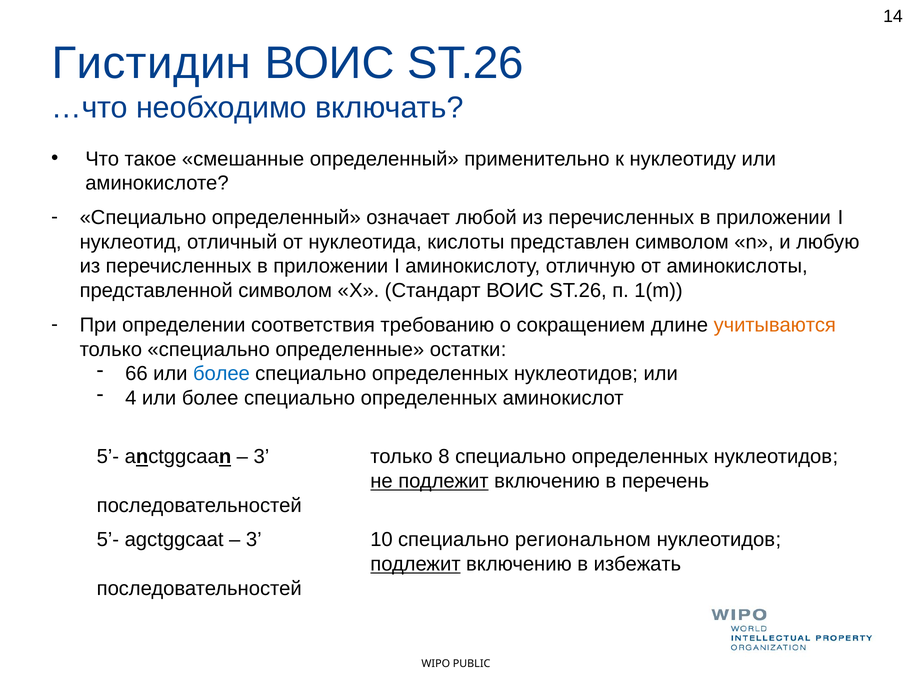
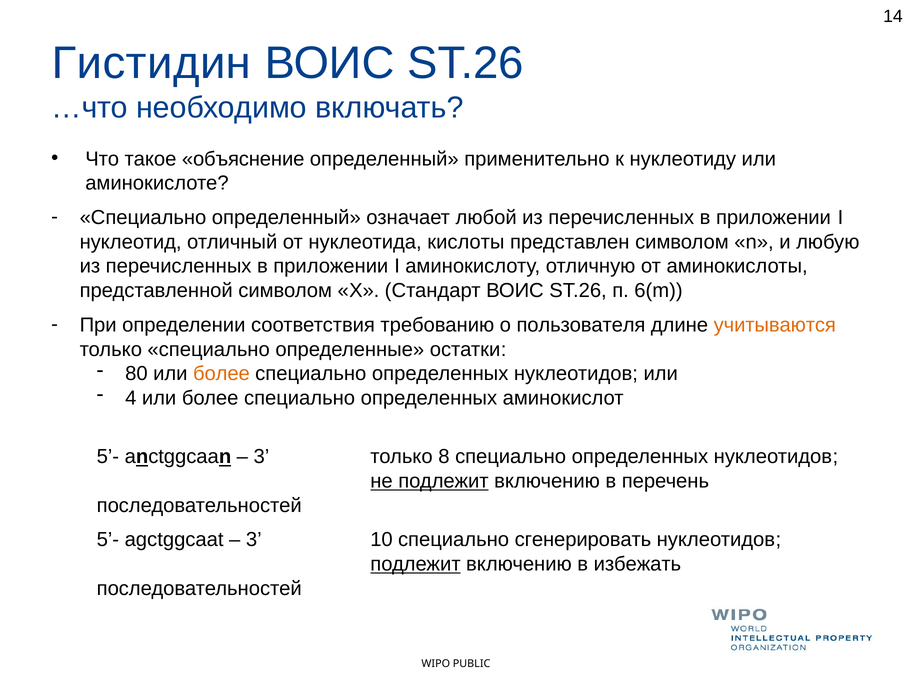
смешанные: смешанные -> объяснение
1(m: 1(m -> 6(m
сокращением: сокращением -> пользователя
66: 66 -> 80
более at (221, 374) colour: blue -> orange
региональном: региональном -> сгенерировать
